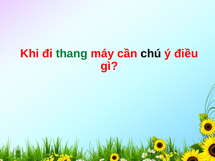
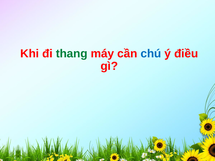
chú colour: black -> blue
